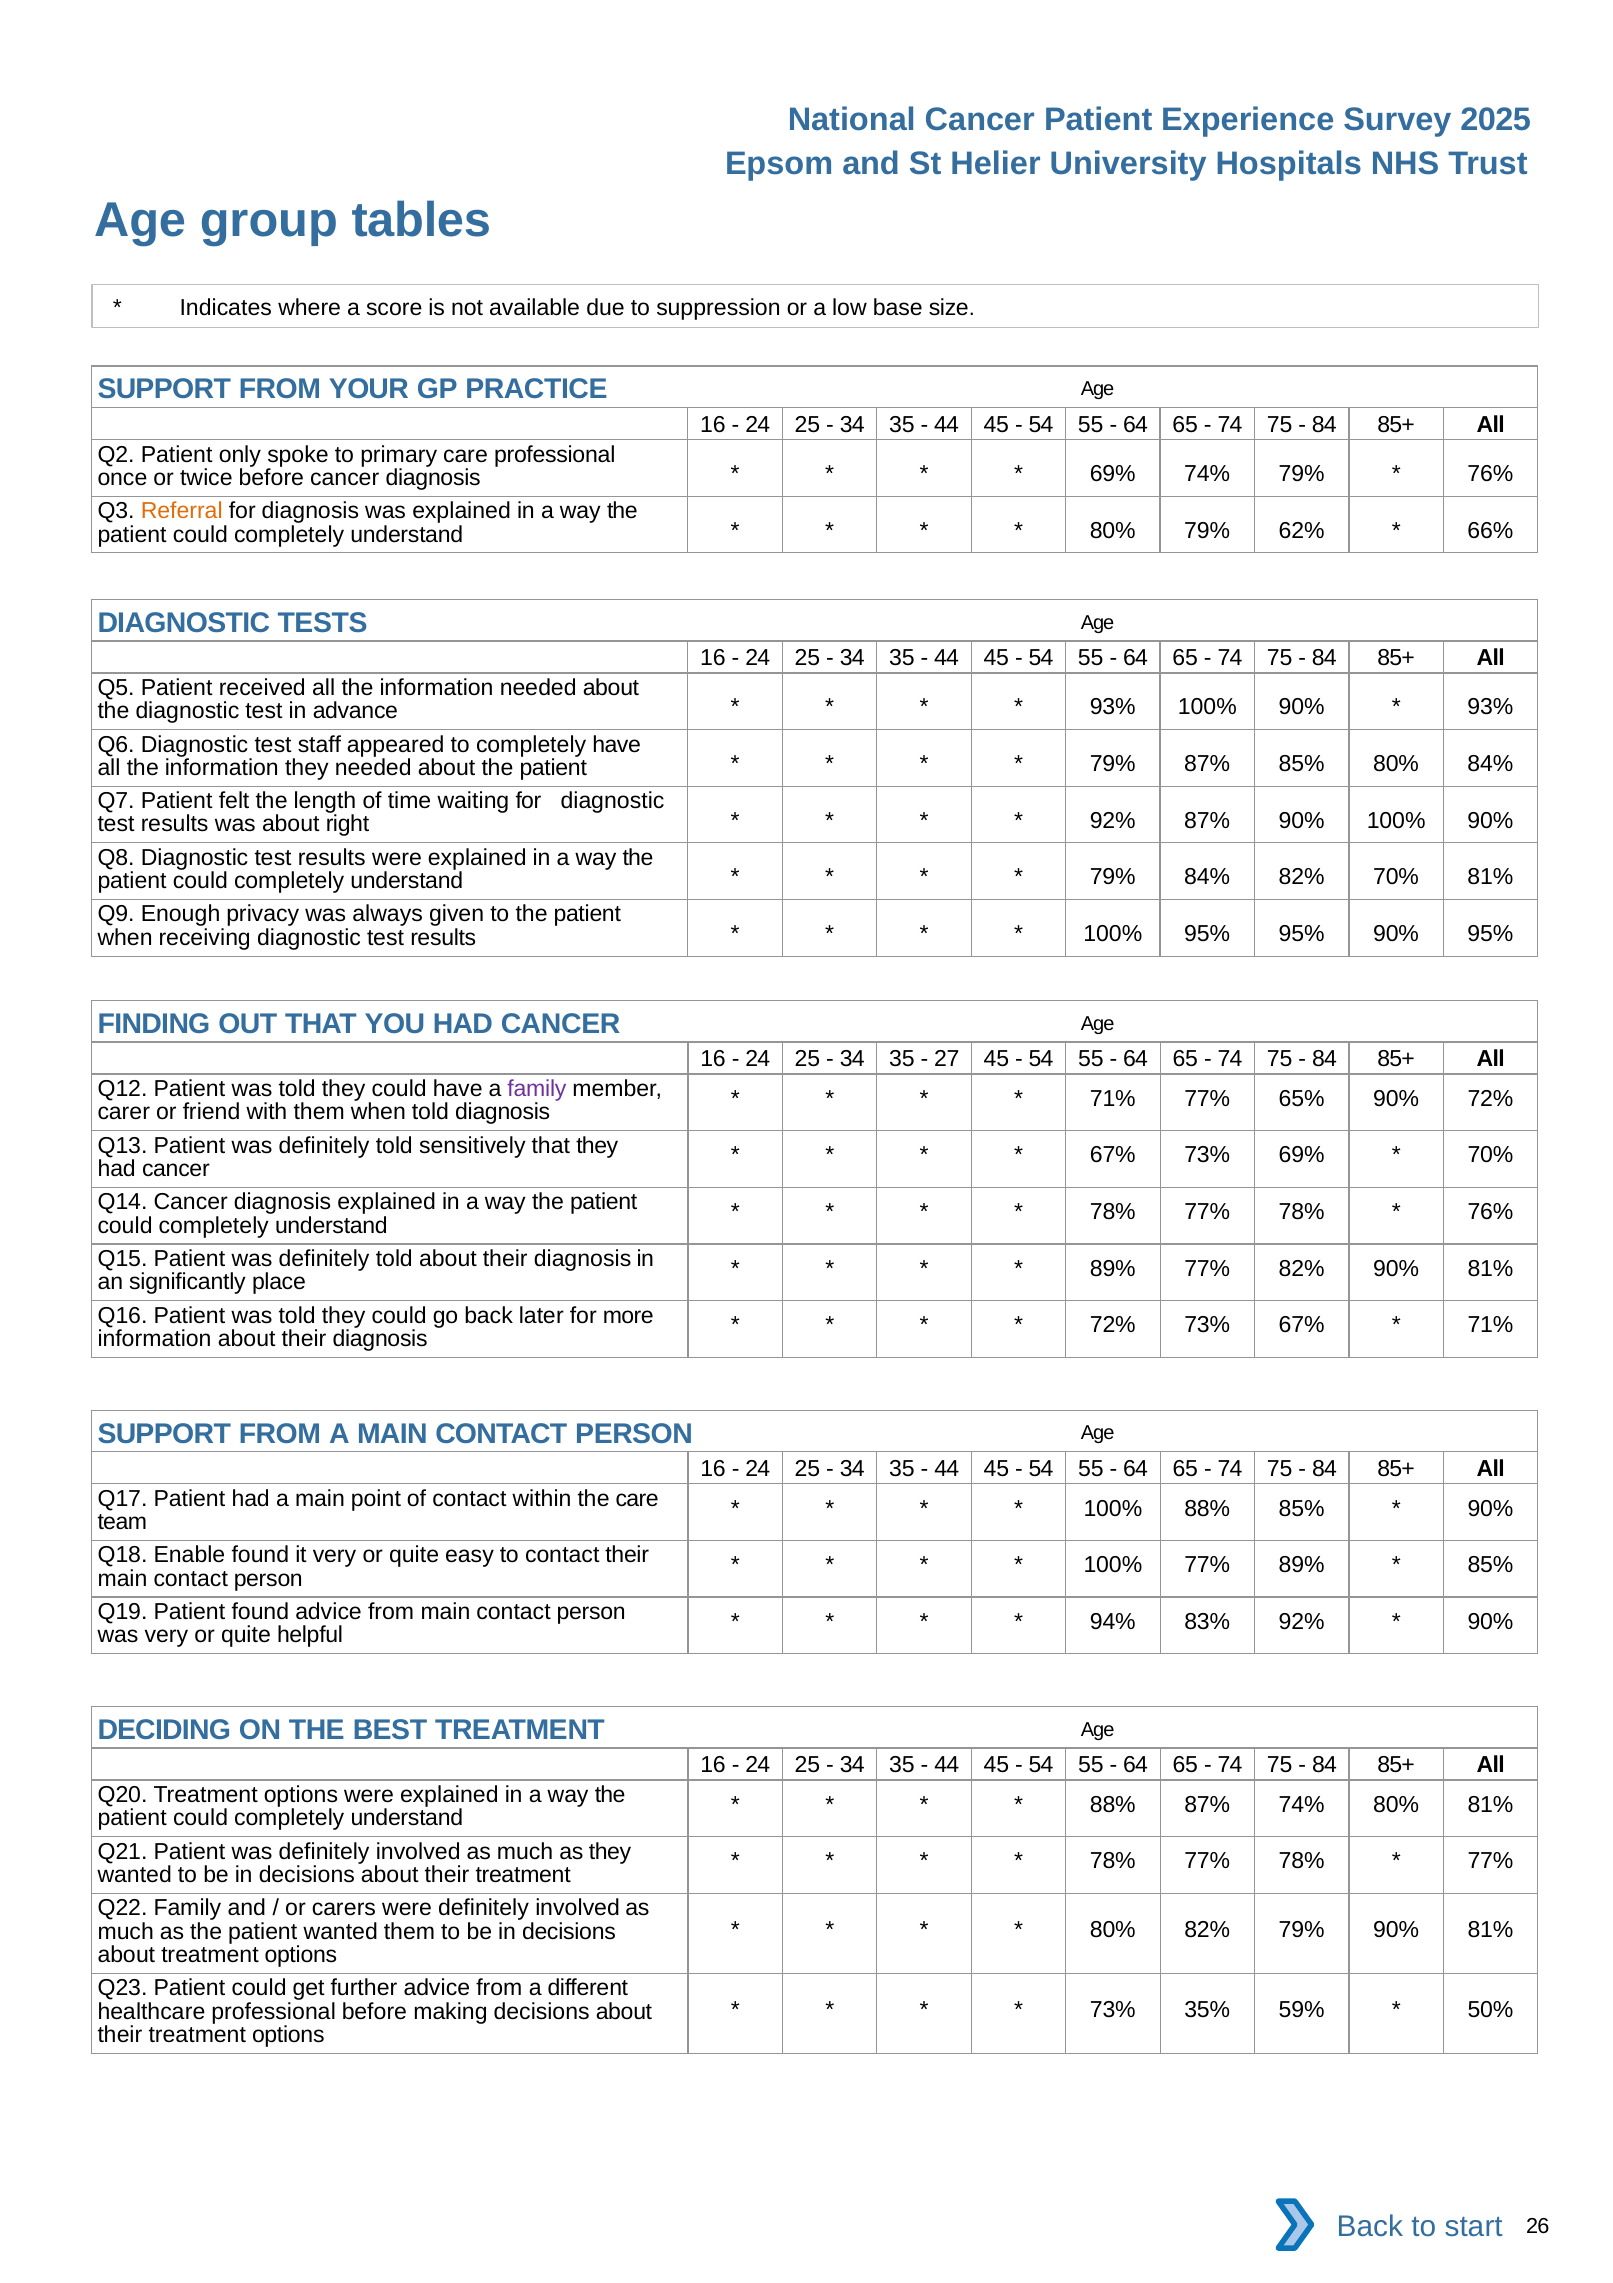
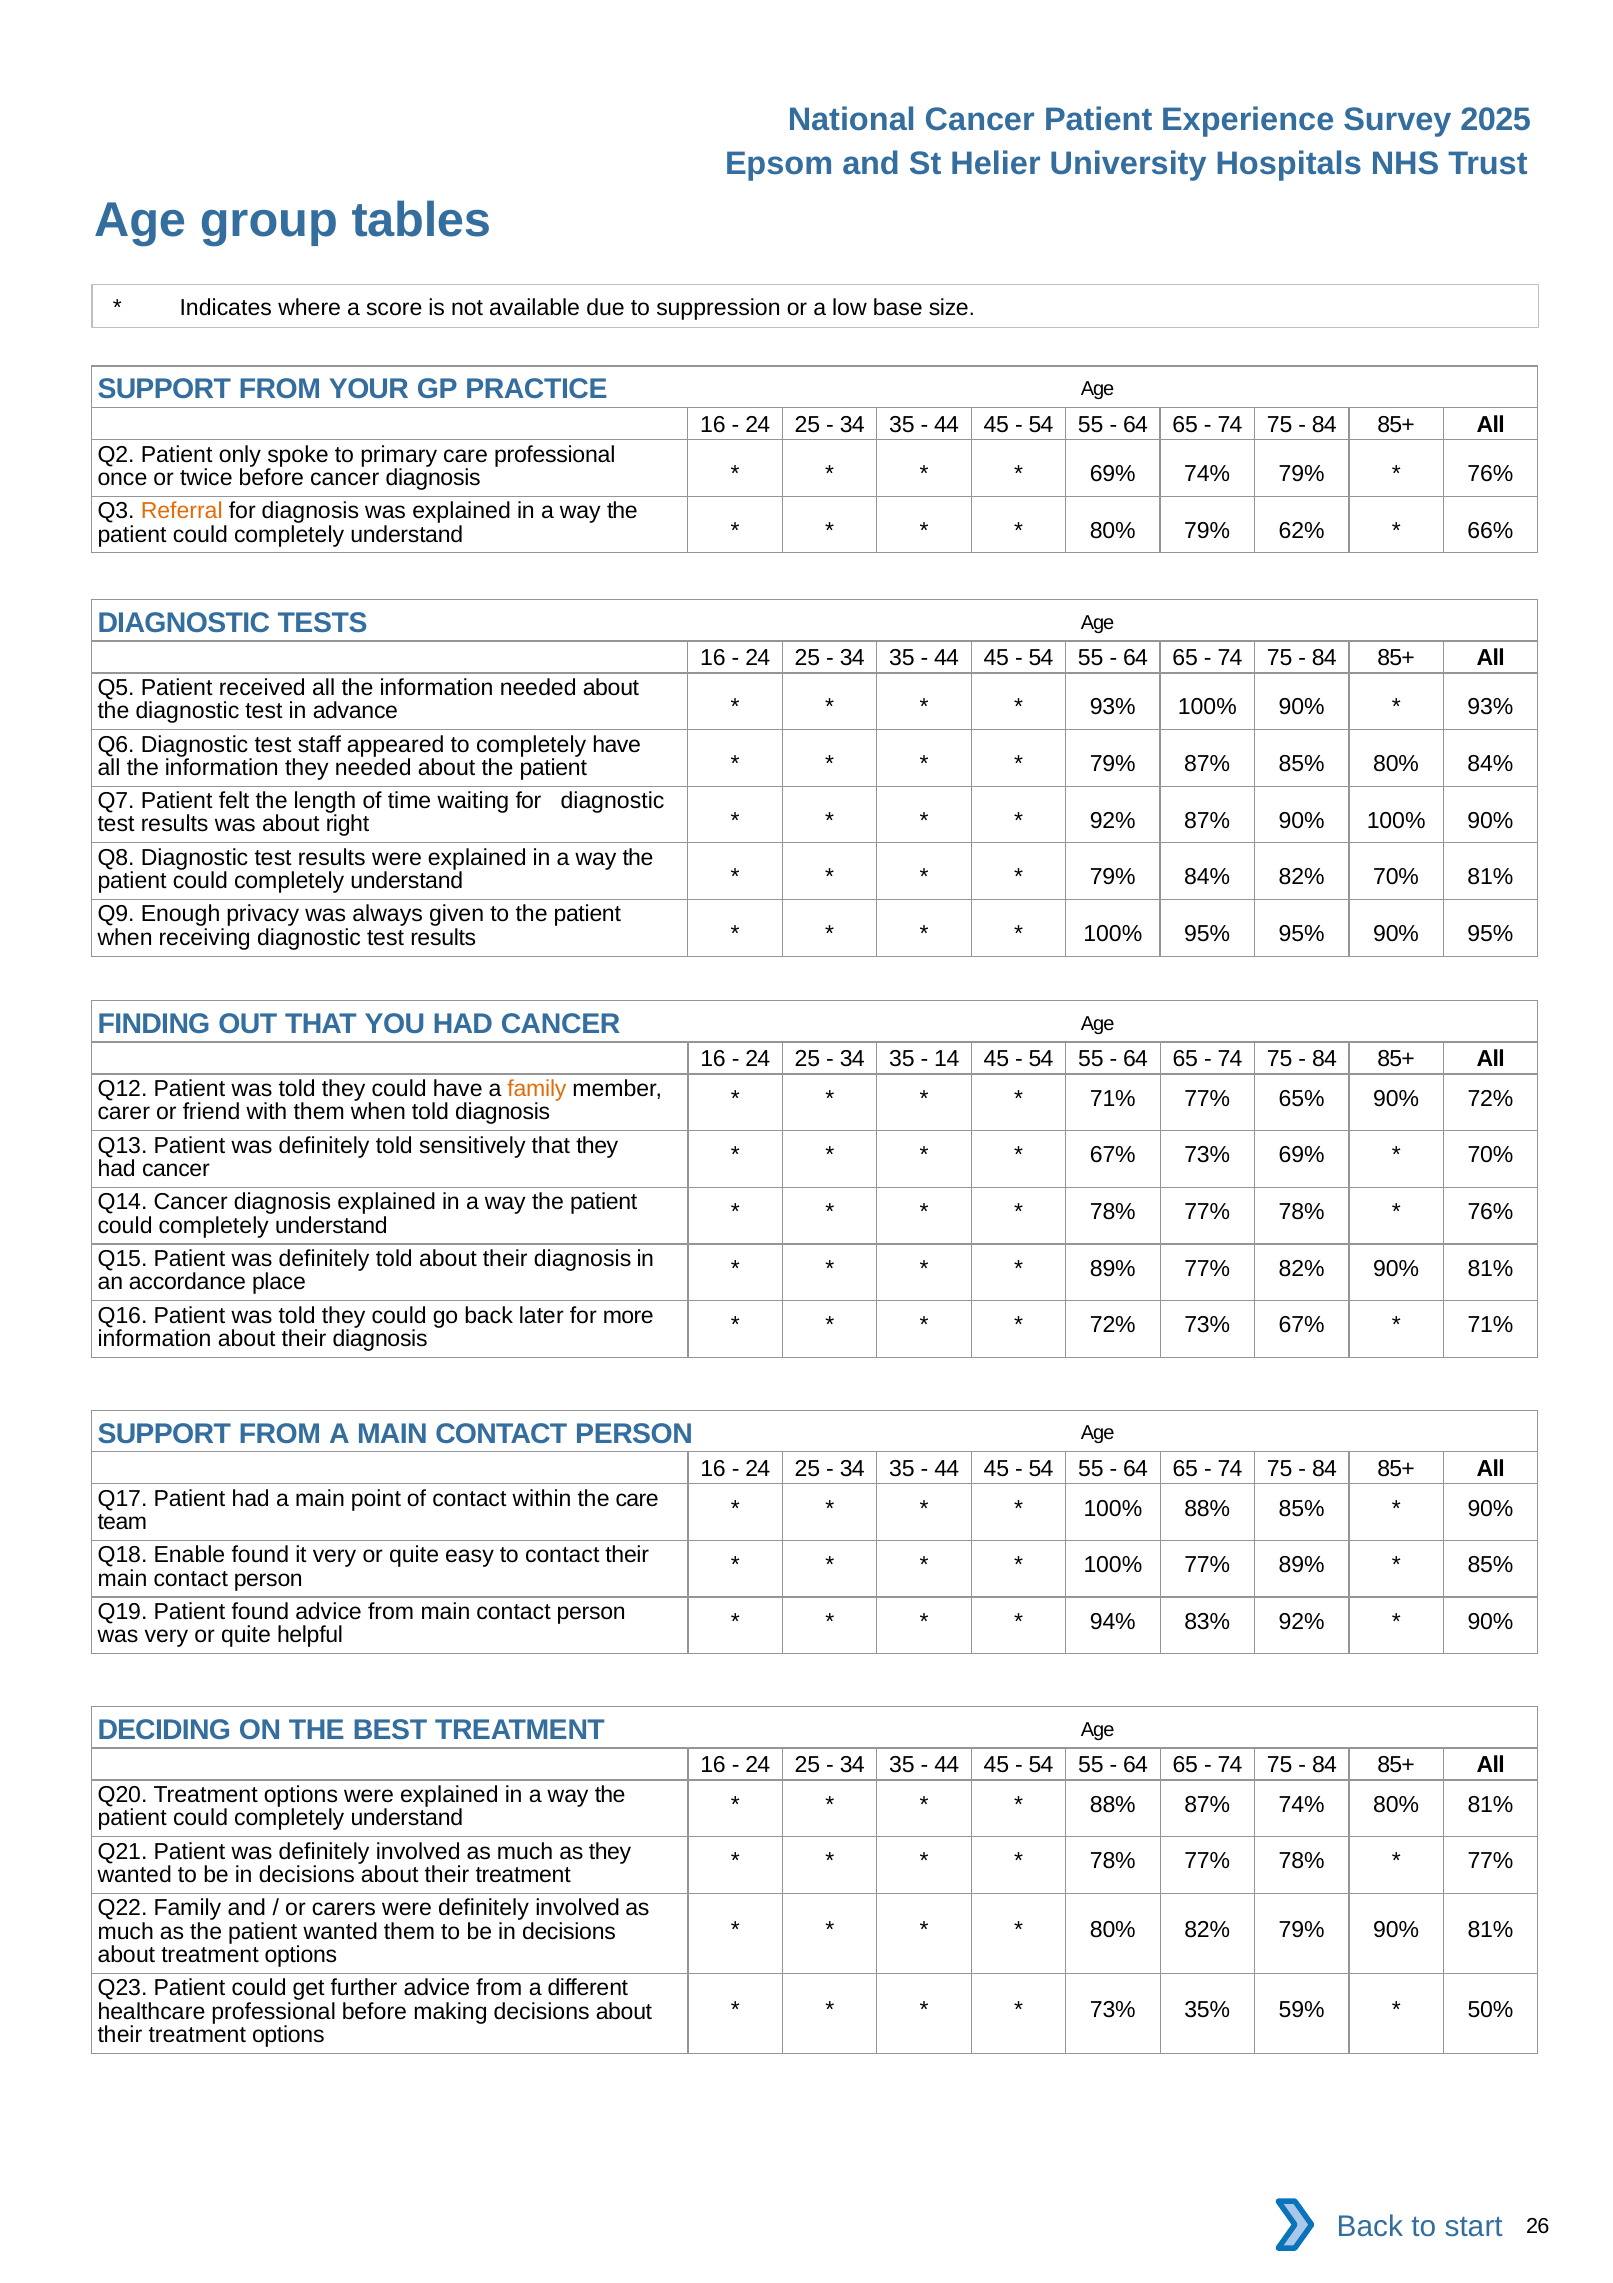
27: 27 -> 14
family at (537, 1089) colour: purple -> orange
significantly: significantly -> accordance
